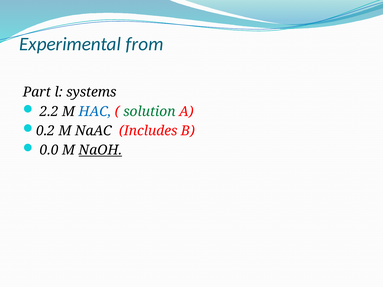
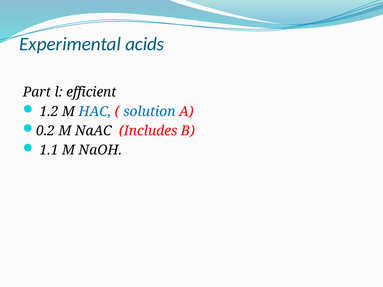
from: from -> acids
systems: systems -> efficient
2.2: 2.2 -> 1.2
solution colour: green -> blue
0.0: 0.0 -> 1.1
NaOH underline: present -> none
